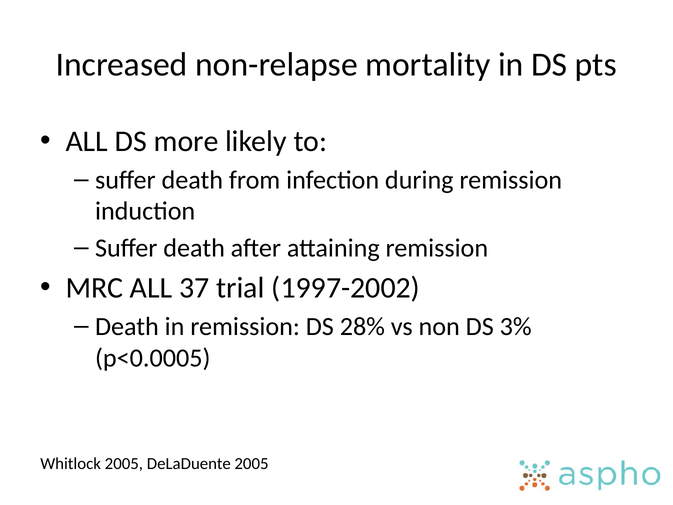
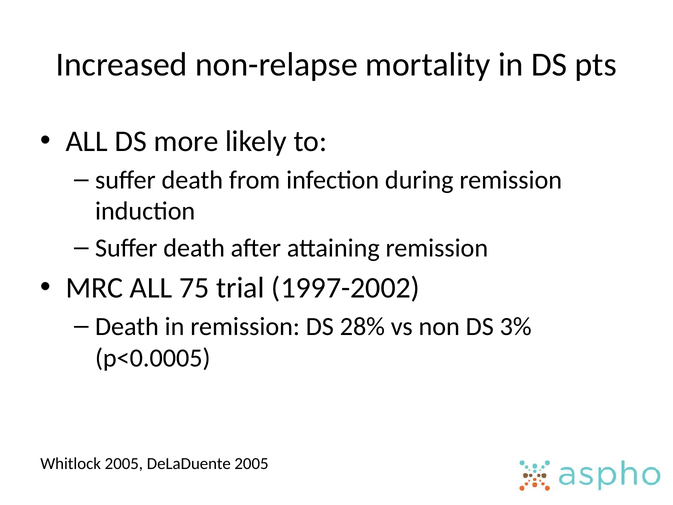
37: 37 -> 75
